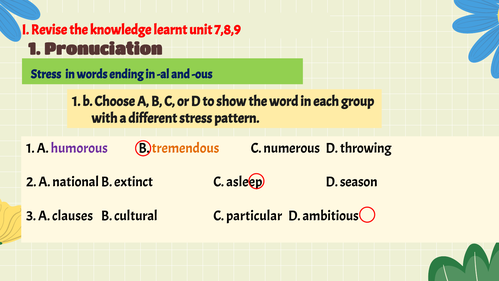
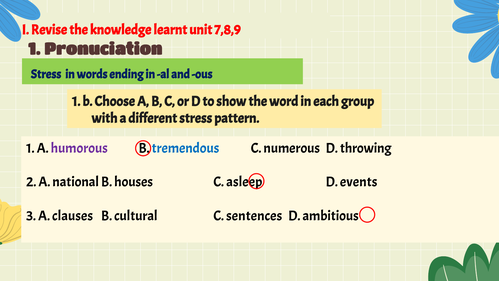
tremendous colour: orange -> blue
extinct: extinct -> houses
season: season -> events
particular: particular -> sentences
